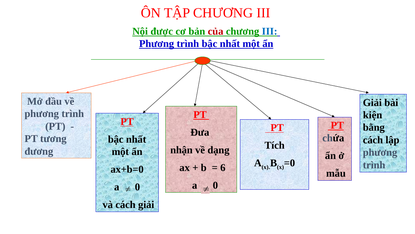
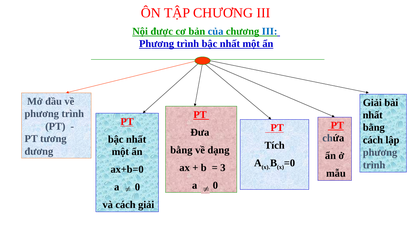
của colour: red -> blue
kiện at (373, 115): kiện -> nhất
nhận at (181, 150): nhận -> bằng
6: 6 -> 3
